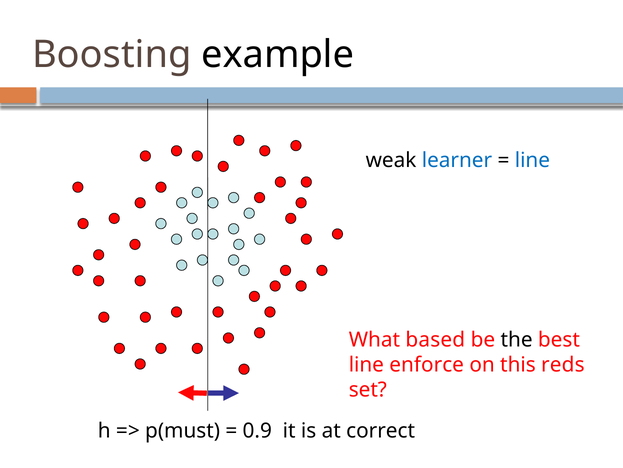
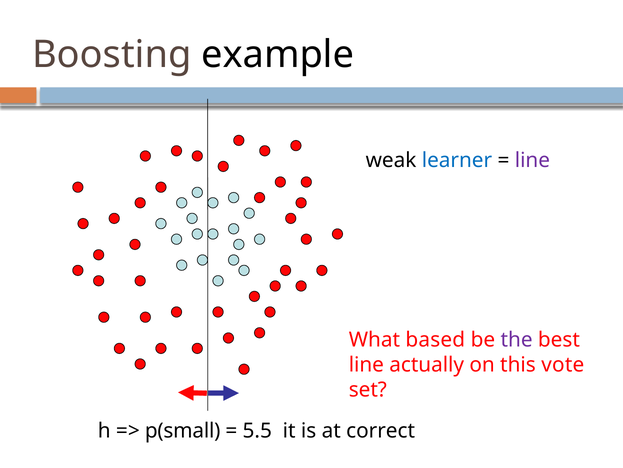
line at (532, 160) colour: blue -> purple
the colour: black -> purple
enforce: enforce -> actually
reds: reds -> vote
p(must: p(must -> p(small
0.9: 0.9 -> 5.5
